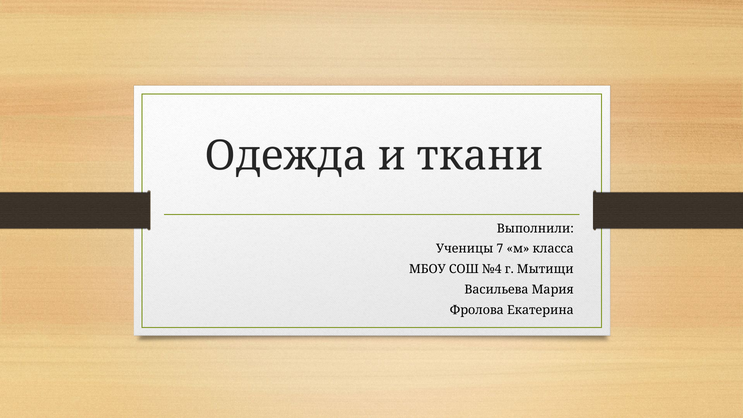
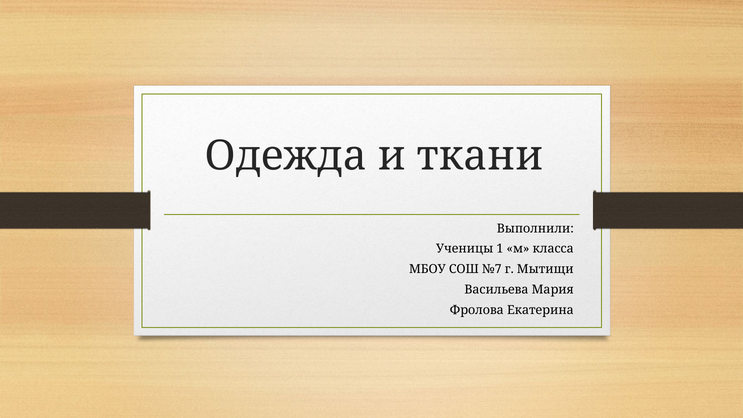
7: 7 -> 1
№4: №4 -> №7
